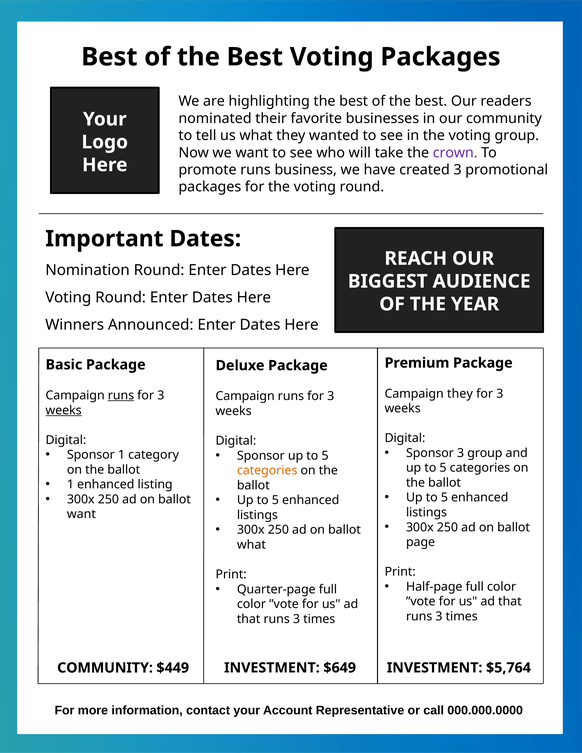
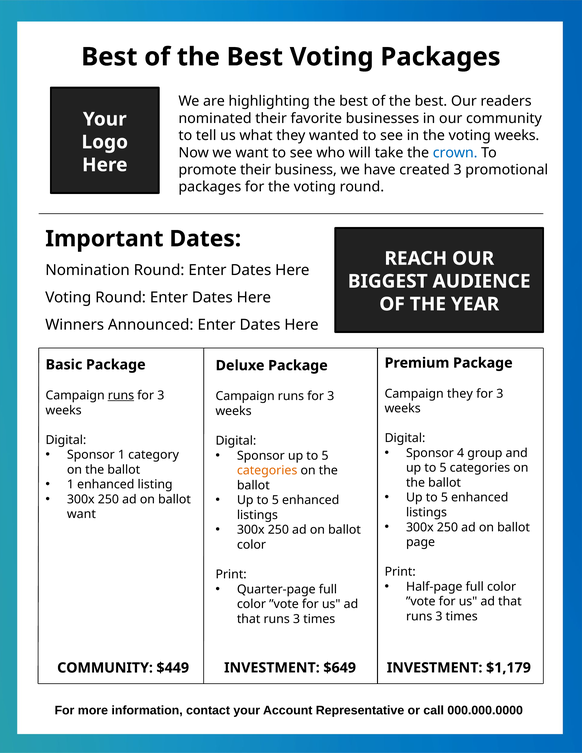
voting group: group -> weeks
crown colour: purple -> blue
promote runs: runs -> their
weeks at (64, 410) underline: present -> none
Sponsor 3: 3 -> 4
what at (251, 545): what -> color
$5,764: $5,764 -> $1,179
